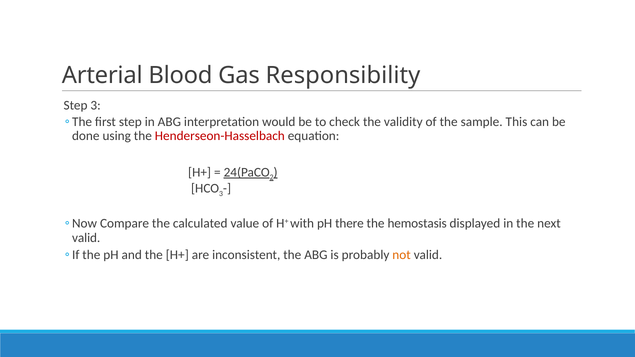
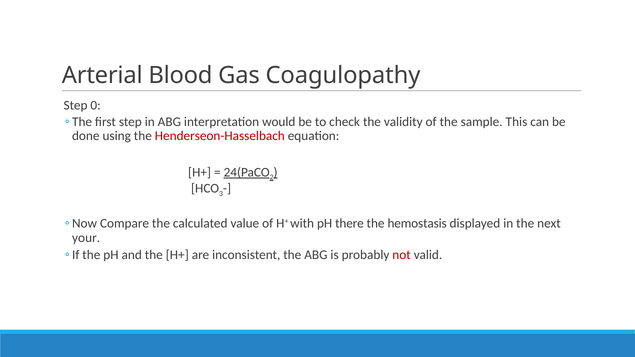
Responsibility: Responsibility -> Coagulopathy
Step 3: 3 -> 0
valid at (86, 238): valid -> your
not colour: orange -> red
